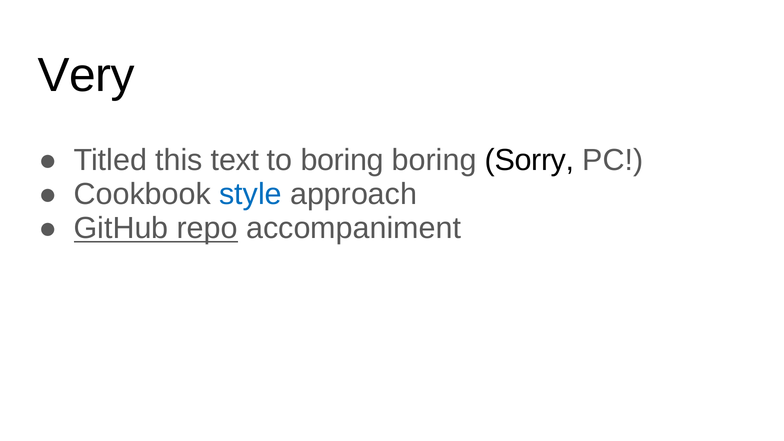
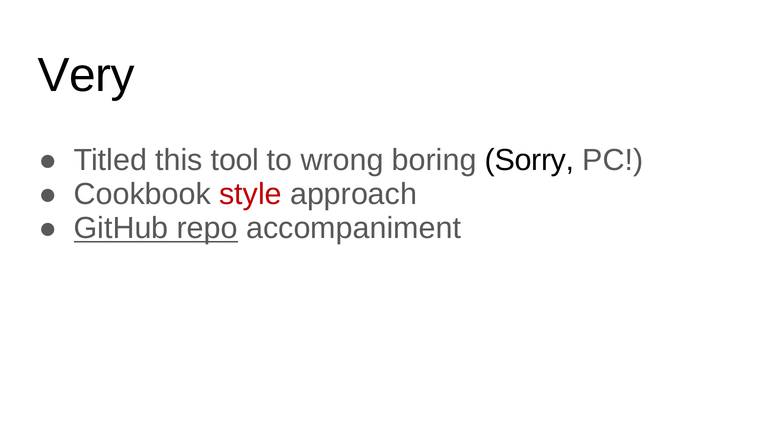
text: text -> tool
to boring: boring -> wrong
style colour: blue -> red
